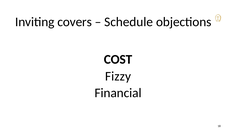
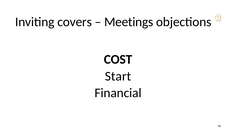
Schedule: Schedule -> Meetings
Fizzy: Fizzy -> Start
